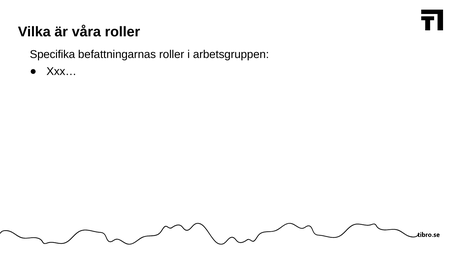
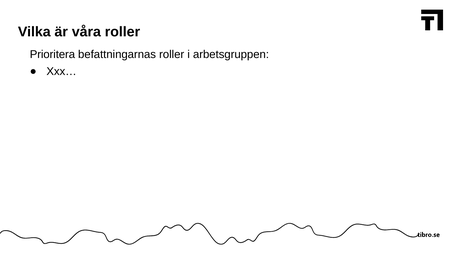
Specifika: Specifika -> Prioritera
